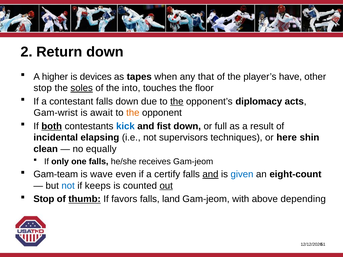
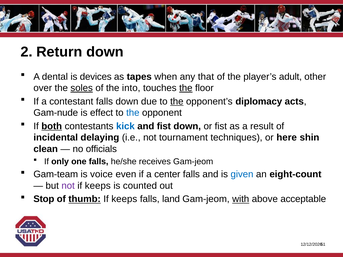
higher: higher -> dental
have: have -> adult
stop at (43, 88): stop -> over
the at (186, 88) underline: none -> present
Gam-wrist: Gam-wrist -> Gam-nude
await: await -> effect
the at (133, 113) colour: orange -> blue
or full: full -> fist
elapsing: elapsing -> delaying
supervisors: supervisors -> tournament
equally: equally -> officials
wave: wave -> voice
certify: certify -> center
and at (210, 174) underline: present -> none
not at (68, 186) colour: blue -> purple
out underline: present -> none
favors at (124, 199): favors -> keeps
with underline: none -> present
depending: depending -> acceptable
